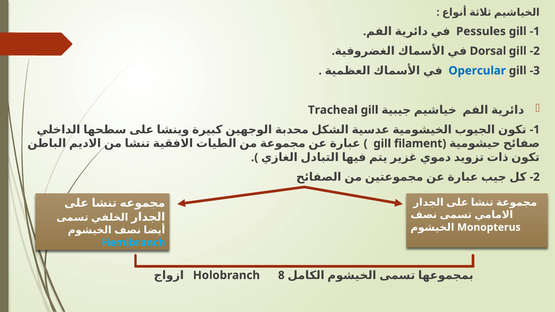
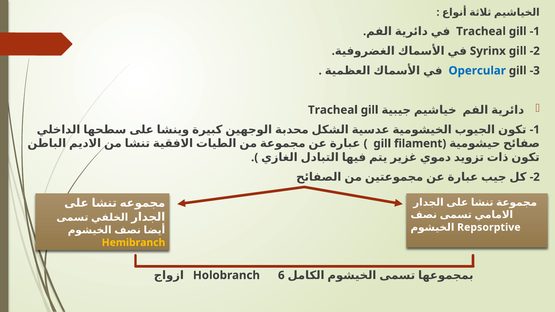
Pessules at (481, 31): Pessules -> Tracheal
Dorsal: Dorsal -> Syrinx
Monopterus: Monopterus -> Repsorptive
Hemibranch colour: light blue -> yellow
8: 8 -> 6
